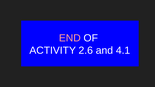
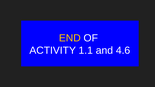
END colour: pink -> yellow
2.6: 2.6 -> 1.1
4.1: 4.1 -> 4.6
